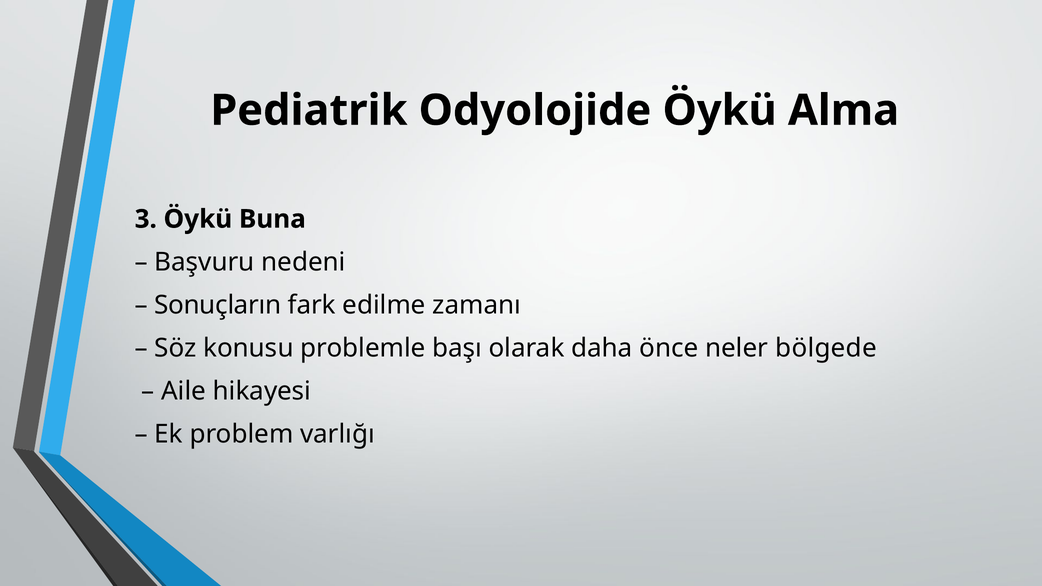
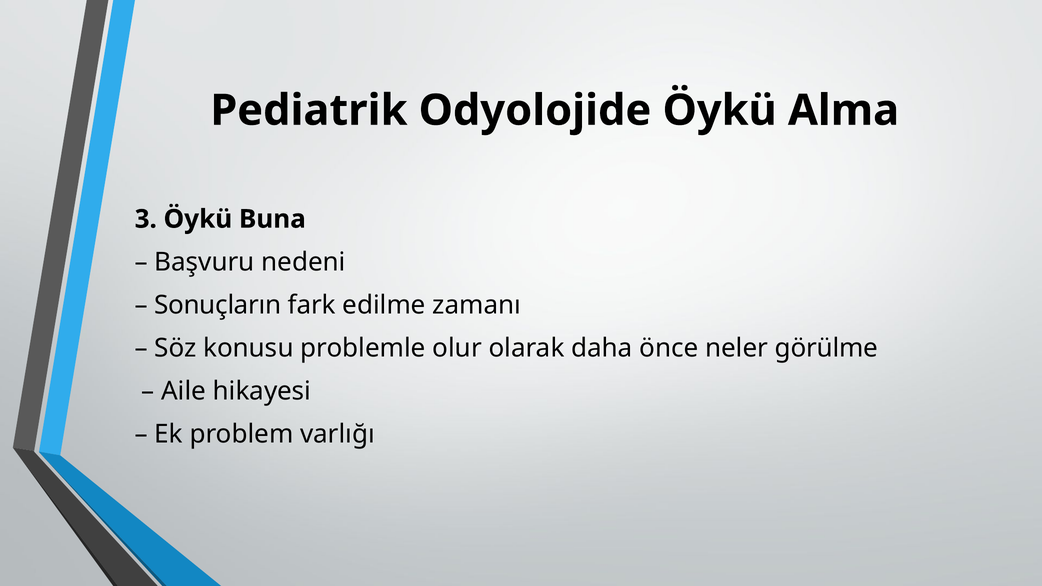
başı: başı -> olur
bölgede: bölgede -> görülme
